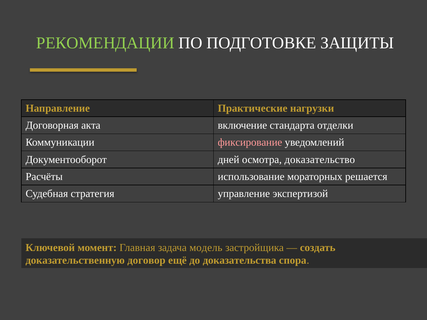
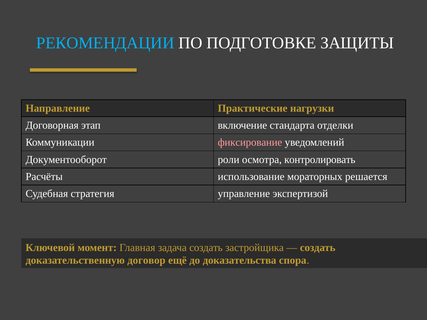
РЕКОМЕНДАЦИИ colour: light green -> light blue
акта: акта -> этап
дней: дней -> роли
доказательство: доказательство -> контролировать
задача модель: модель -> создать
